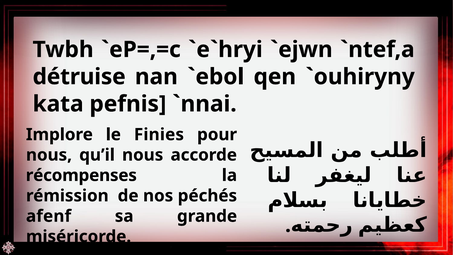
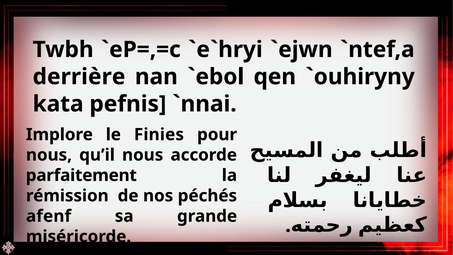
détruise: détruise -> derrière
récompenses: récompenses -> parfaitement
